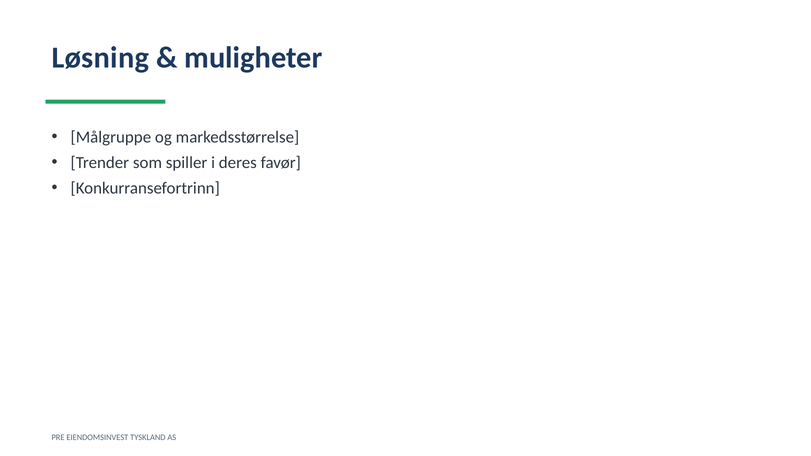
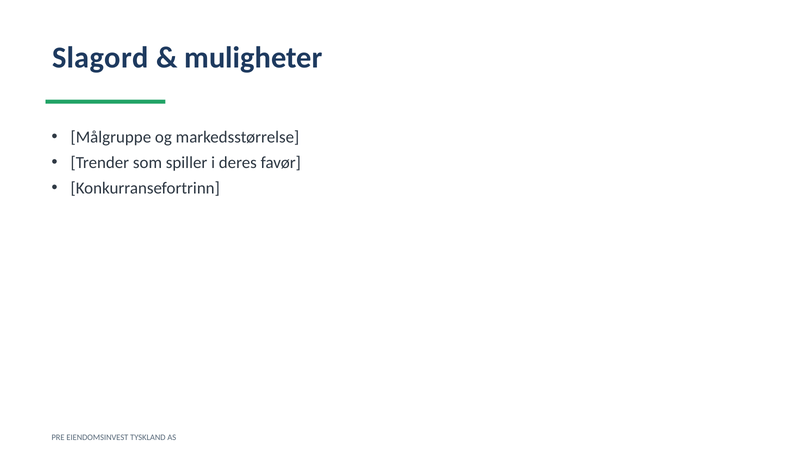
Løsning: Løsning -> Slagord
